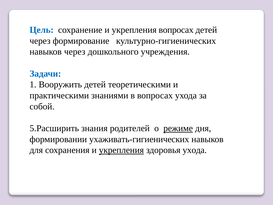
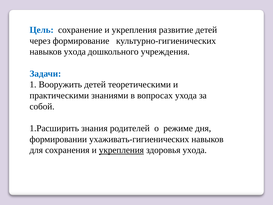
укрепления вопросах: вопросах -> развитие
навыков через: через -> ухода
5.Расширить: 5.Расширить -> 1.Расширить
режиме underline: present -> none
